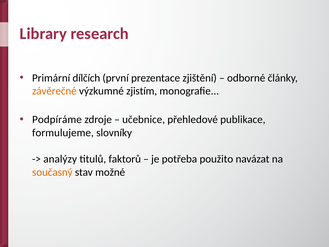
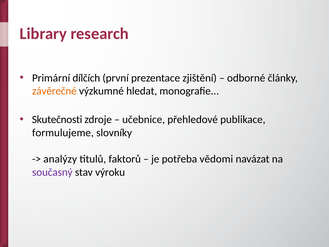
zjistím: zjistím -> hledat
Podpíráme: Podpíráme -> Skutečnosti
použito: použito -> vědomi
současný colour: orange -> purple
možné: možné -> výroku
